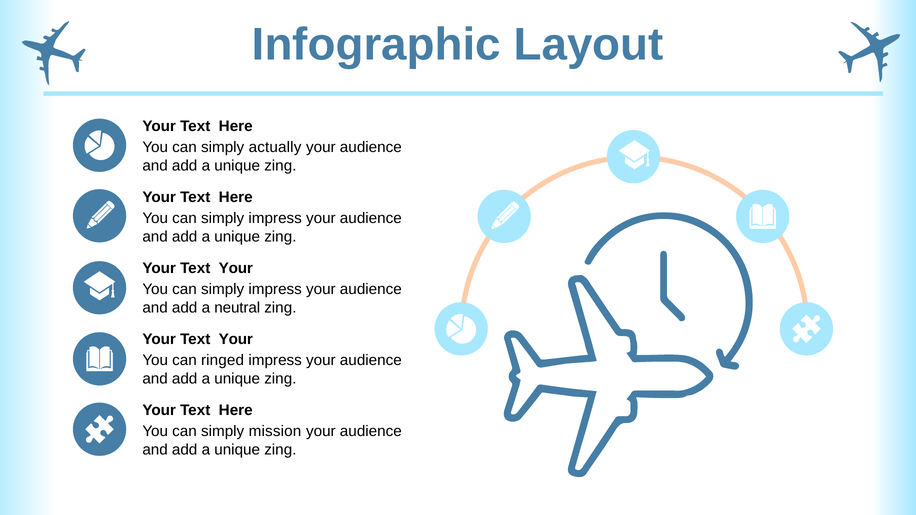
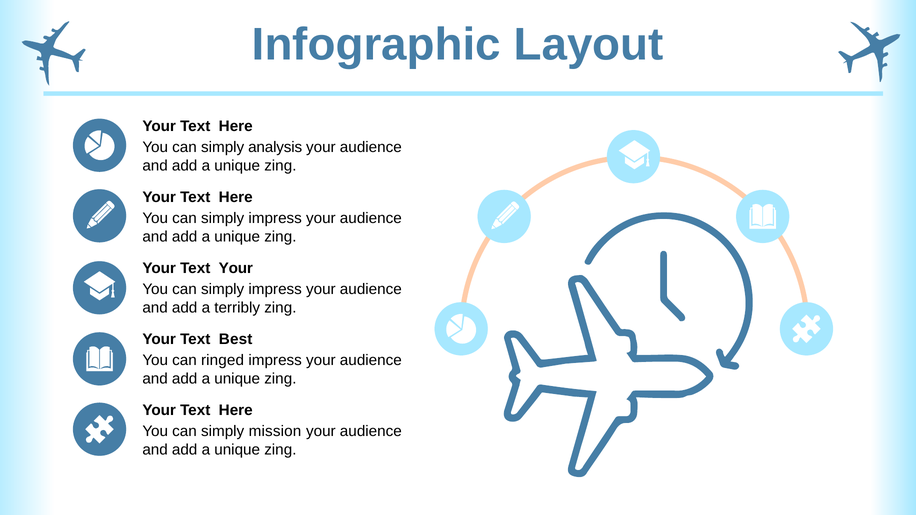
actually: actually -> analysis
neutral: neutral -> terribly
Your at (236, 339): Your -> Best
